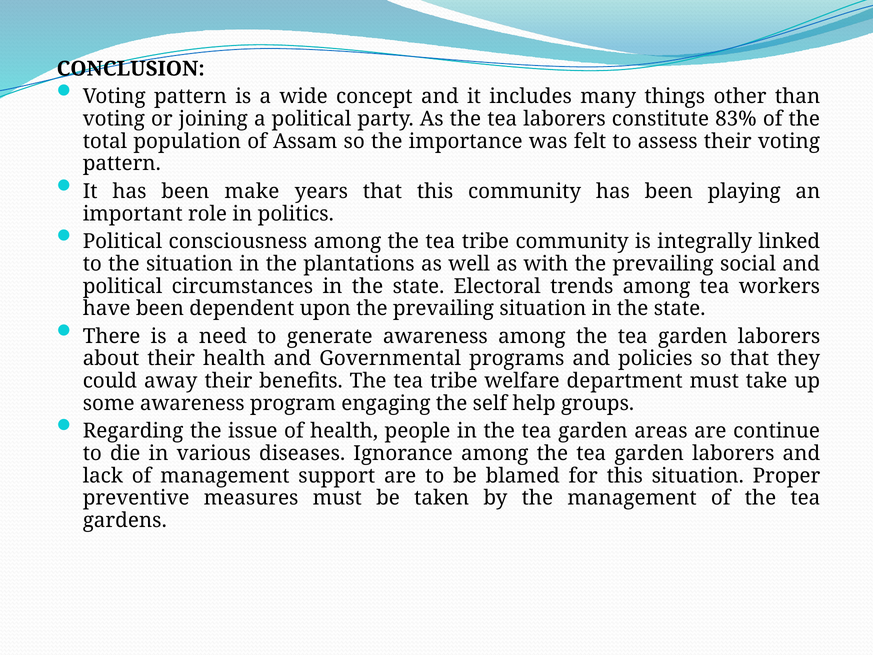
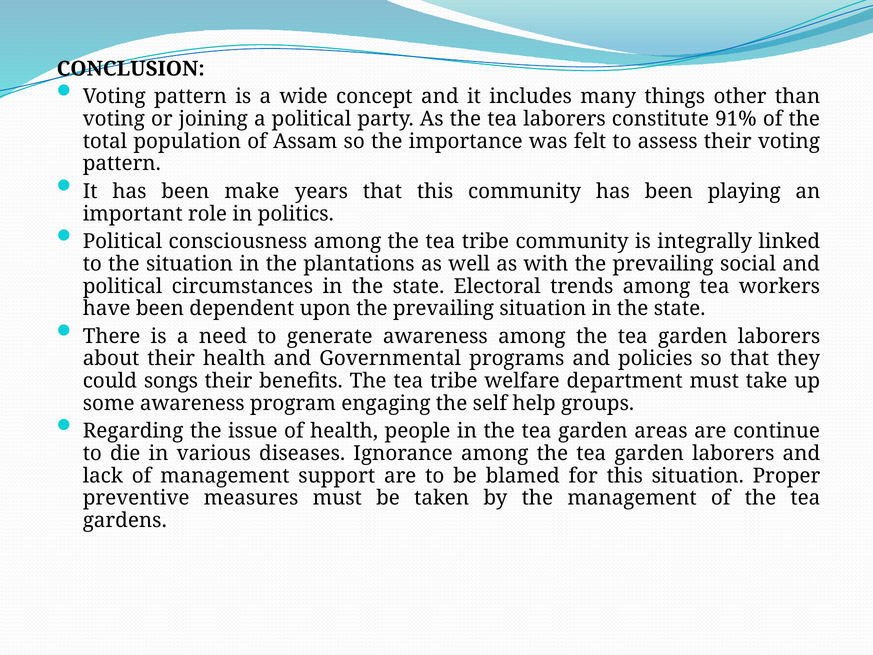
83%: 83% -> 91%
away: away -> songs
